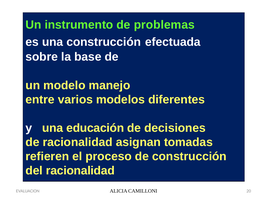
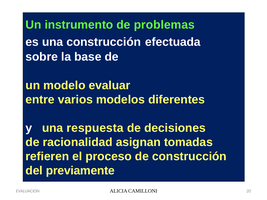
manejo: manejo -> evaluar
educación: educación -> respuesta
del racionalidad: racionalidad -> previamente
